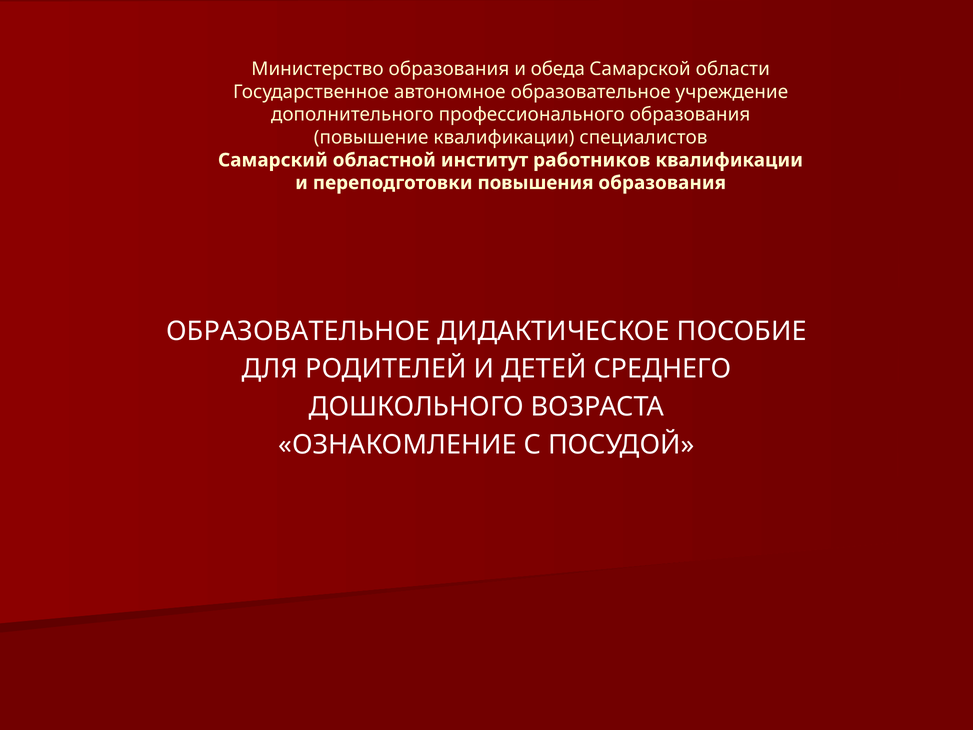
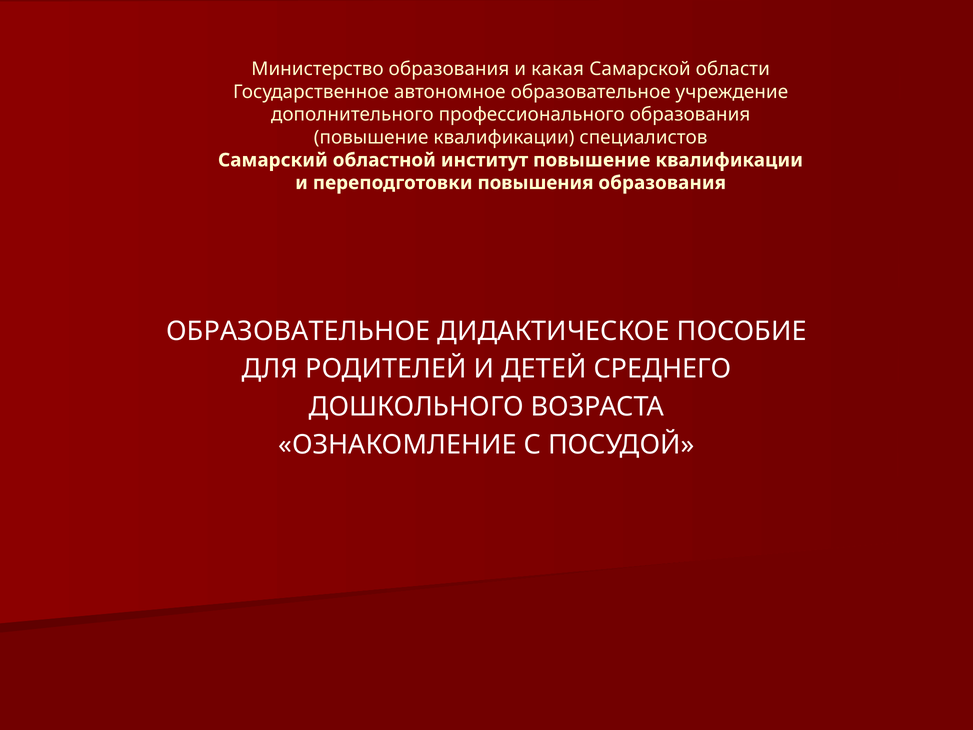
обеда: обеда -> какая
институт работников: работников -> повышение
